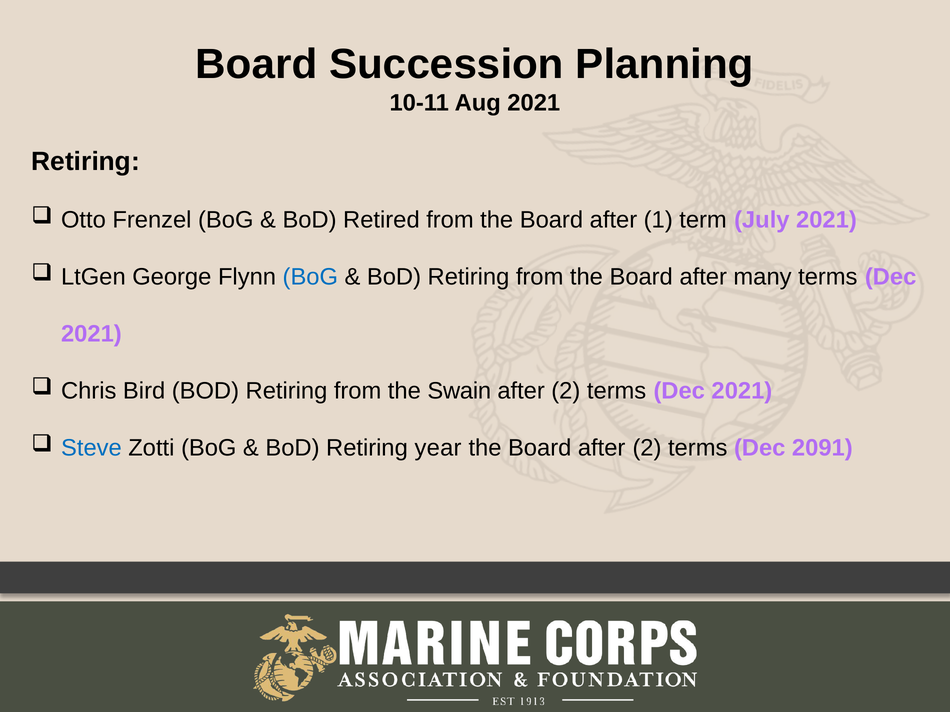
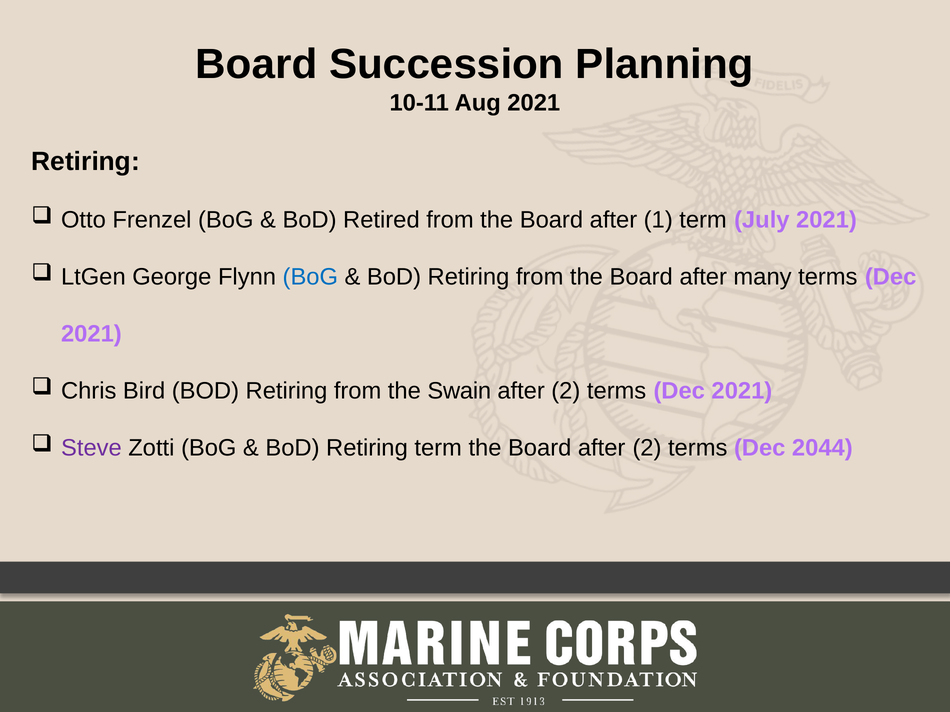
Steve colour: blue -> purple
Retiring year: year -> term
2091: 2091 -> 2044
